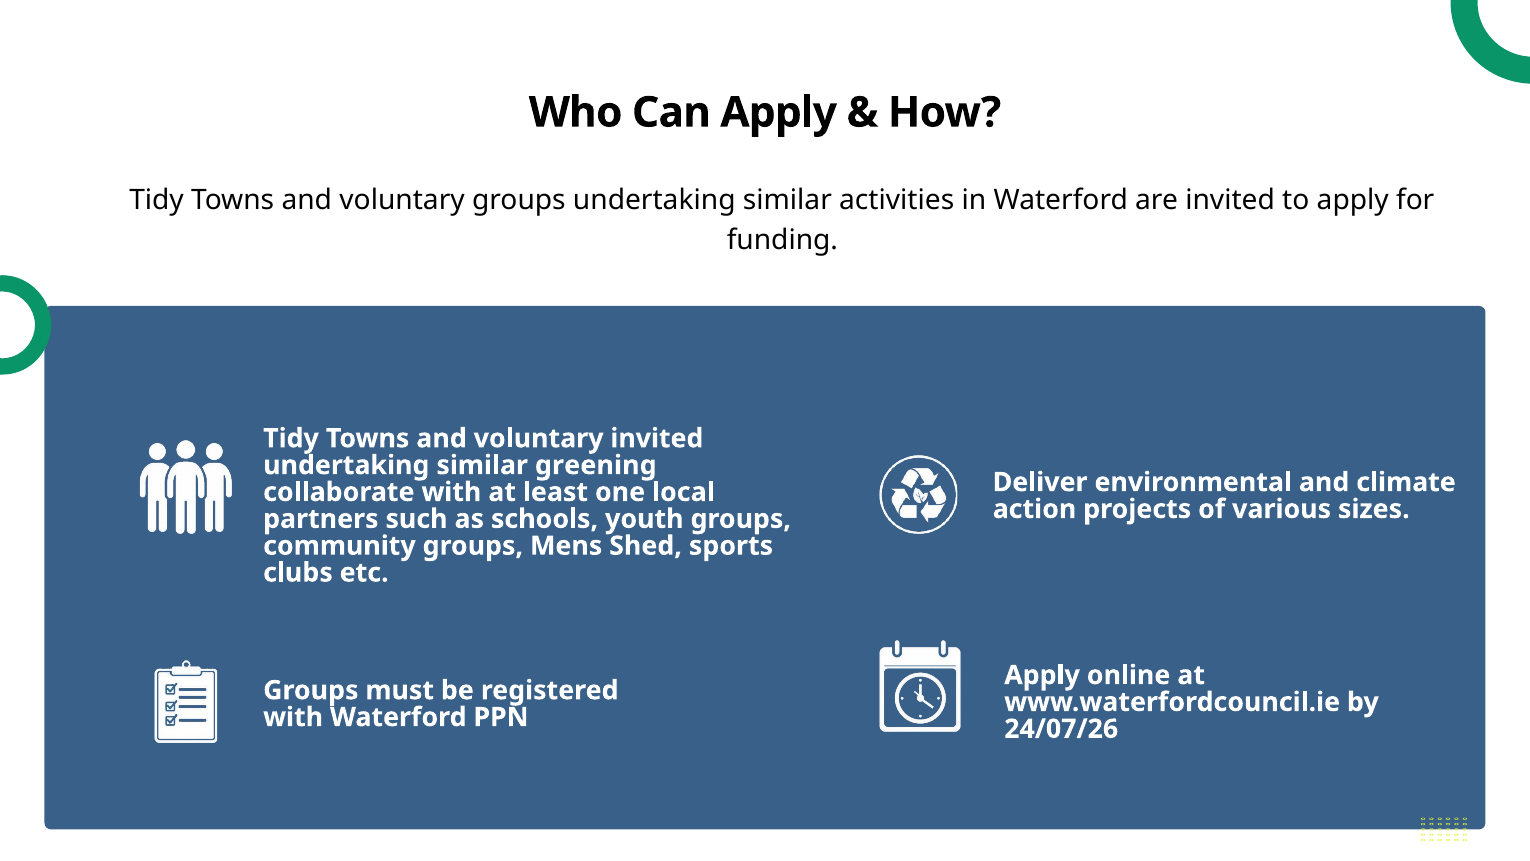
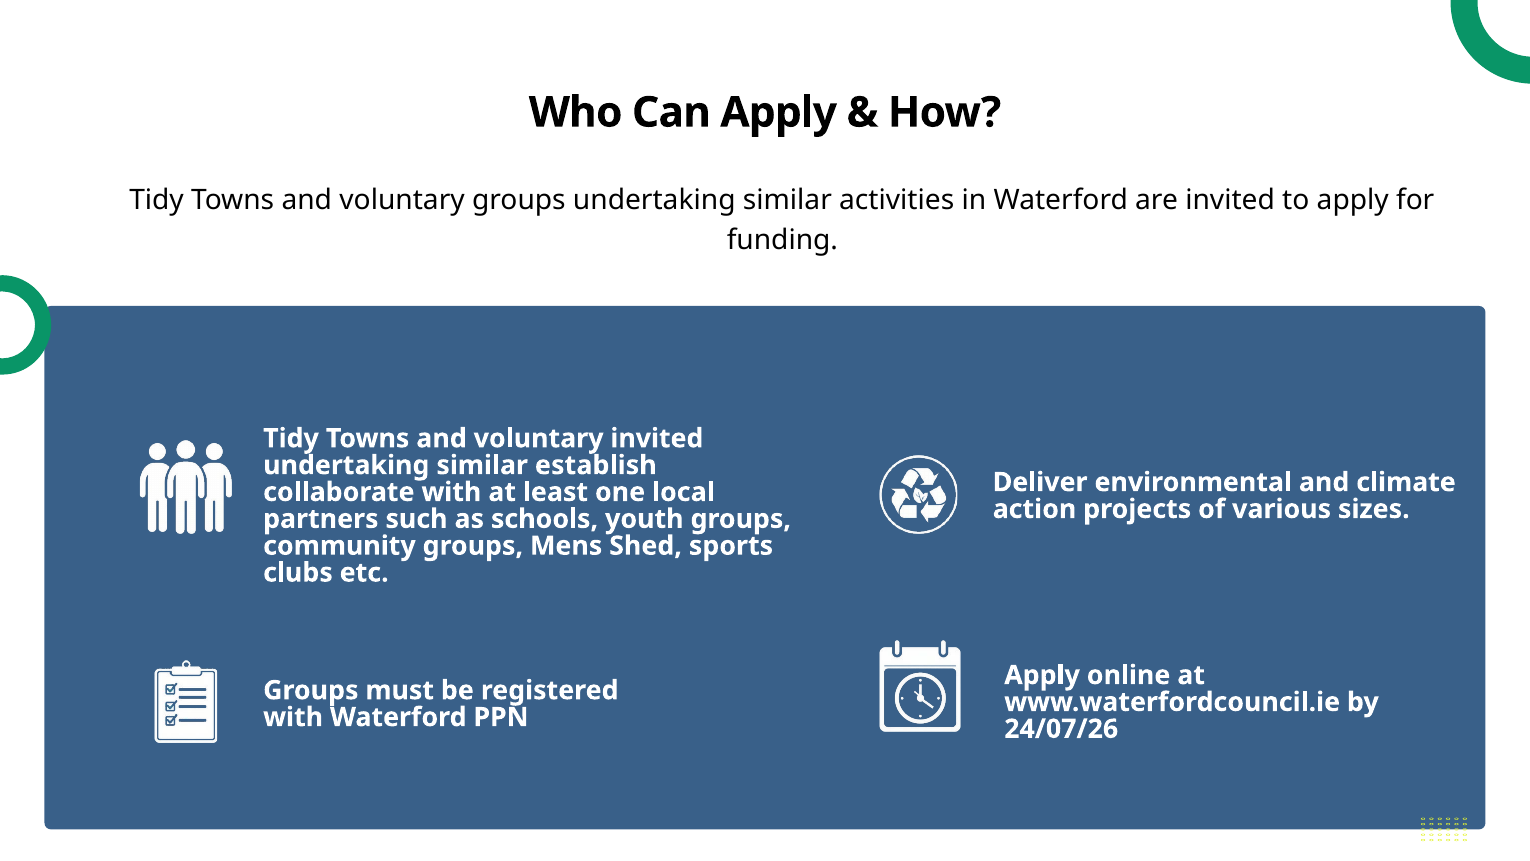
greening: greening -> establish
